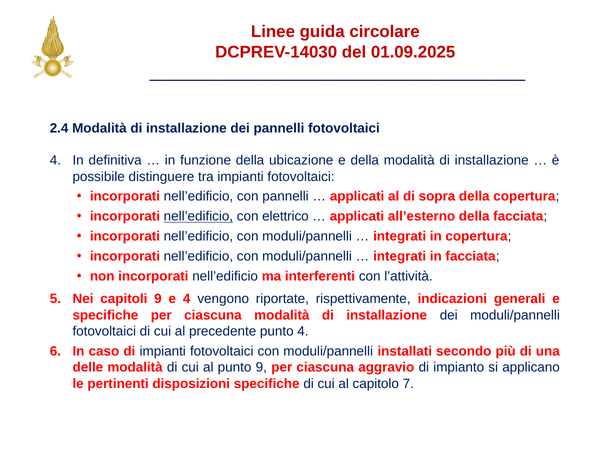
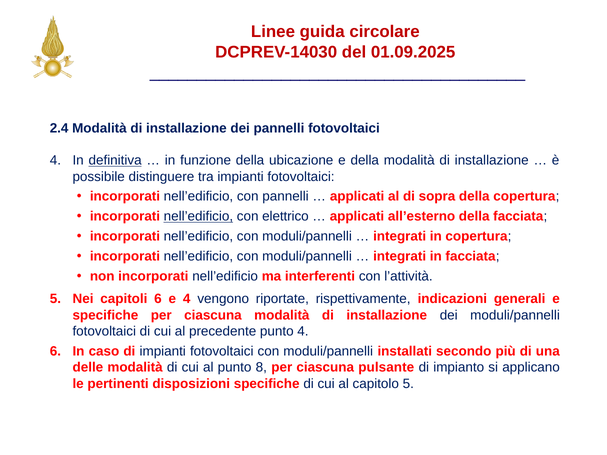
definitiva underline: none -> present
capitoli 9: 9 -> 6
punto 9: 9 -> 8
aggravio: aggravio -> pulsante
capitolo 7: 7 -> 5
